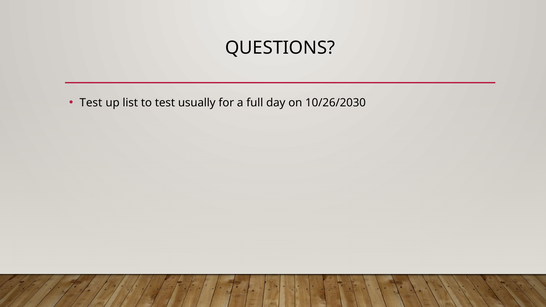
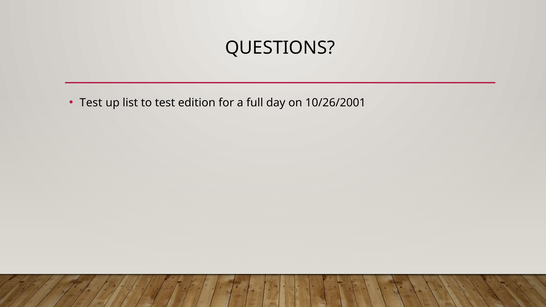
usually: usually -> edition
10/26/2030: 10/26/2030 -> 10/26/2001
